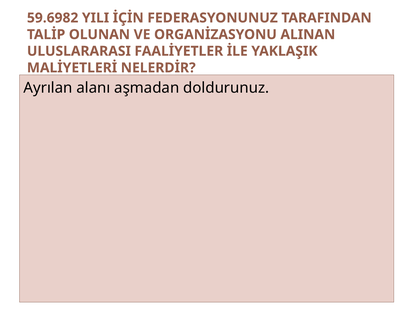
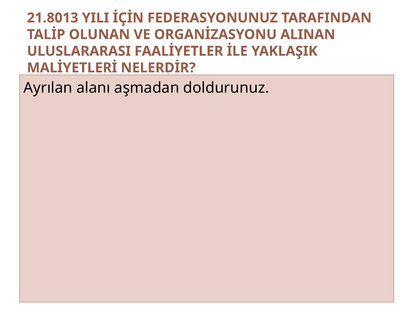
59.6982: 59.6982 -> 21.8013
